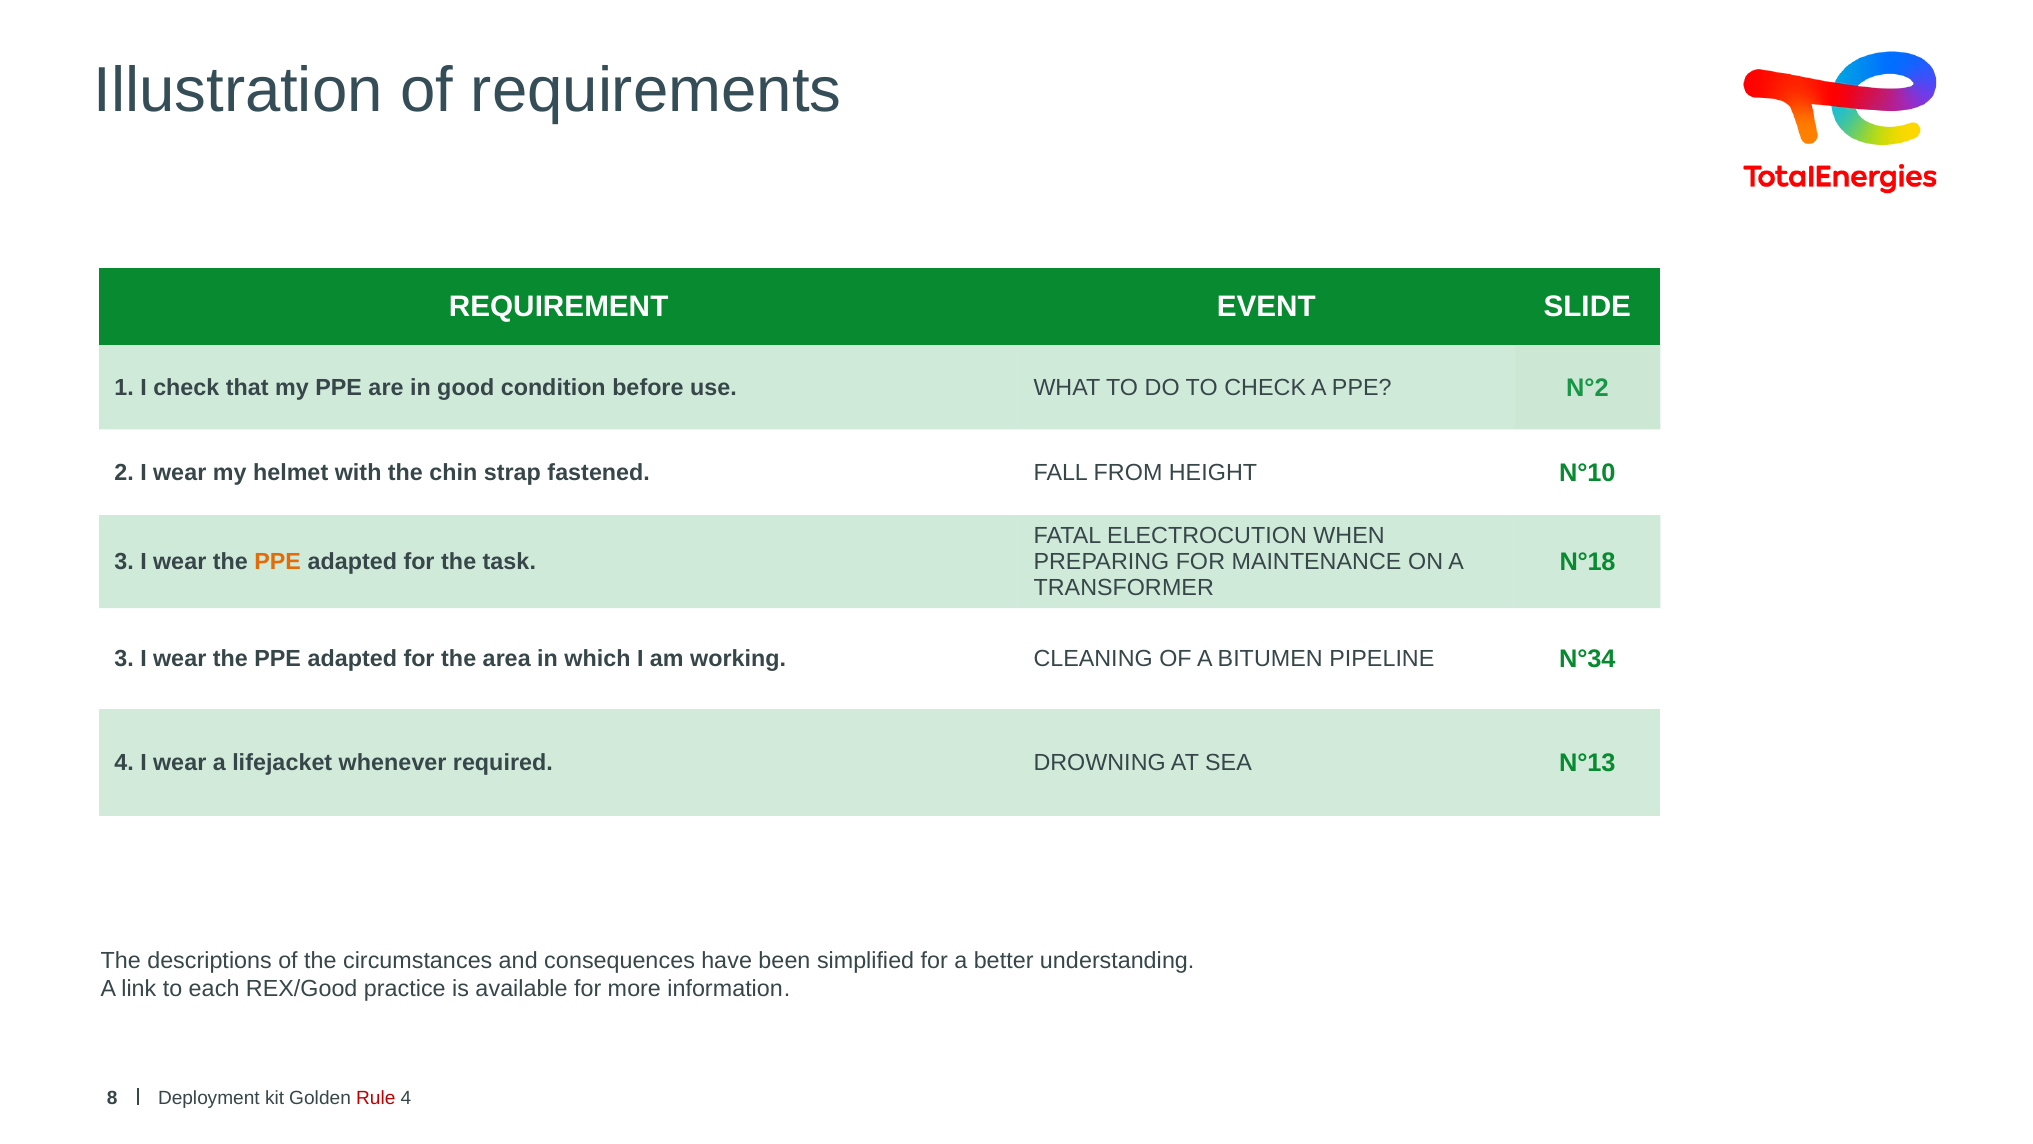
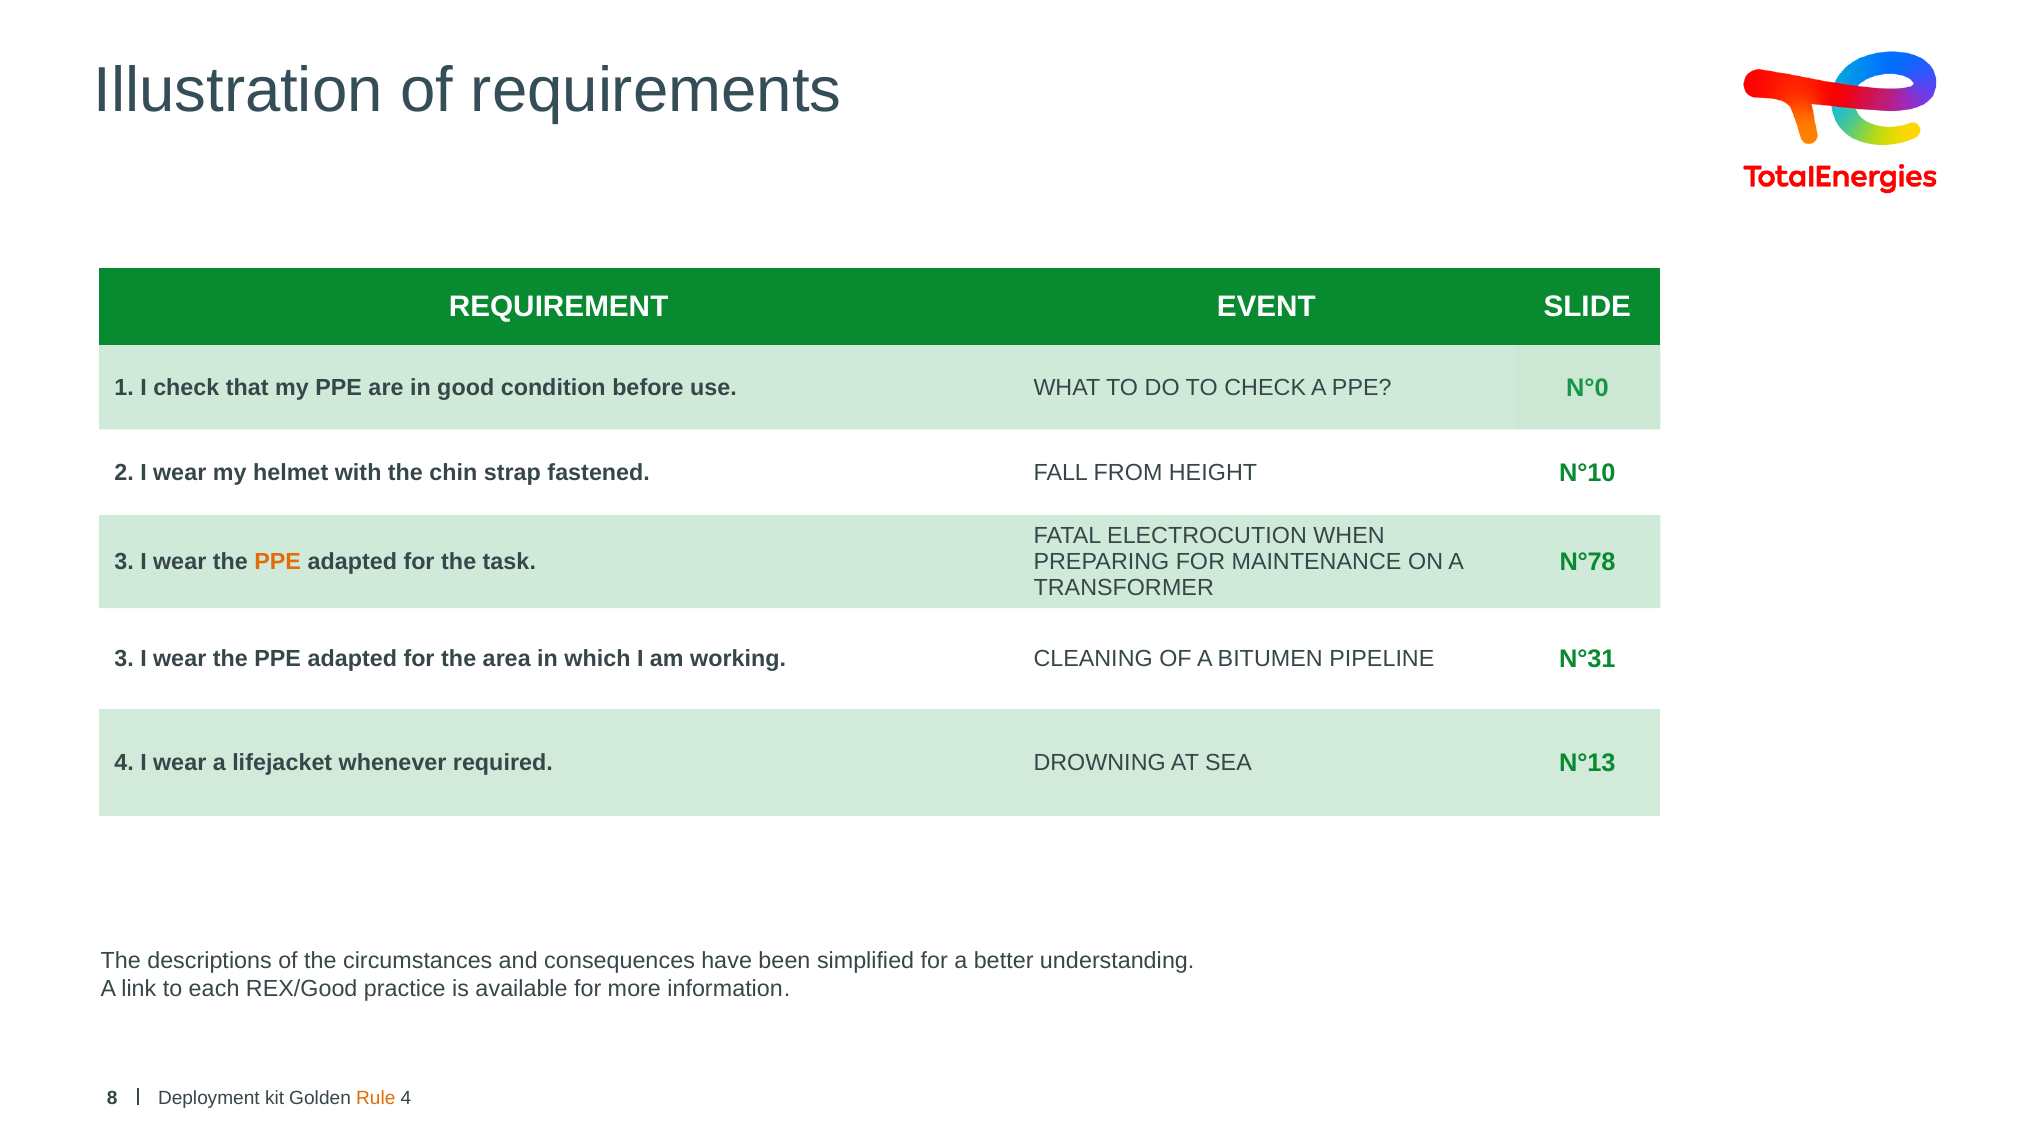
N°2: N°2 -> N°0
N°18: N°18 -> N°78
N°34: N°34 -> N°31
Rule colour: red -> orange
